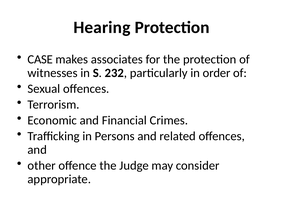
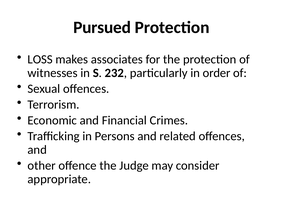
Hearing: Hearing -> Pursued
CASE: CASE -> LOSS
